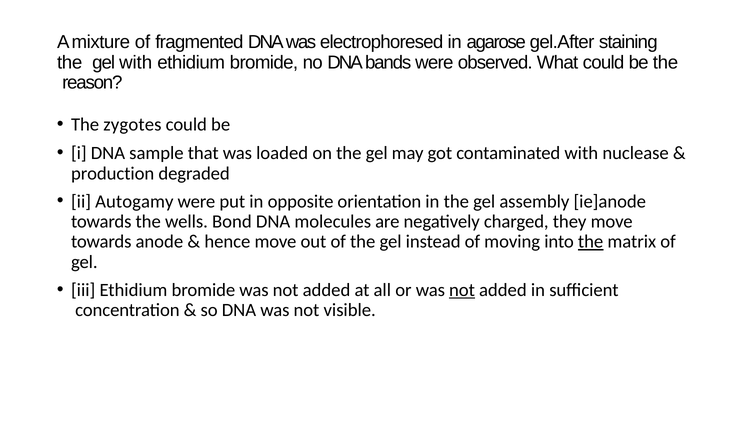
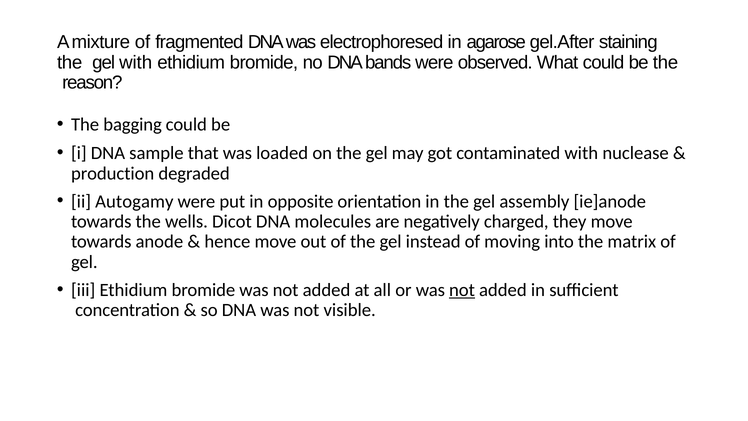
zygotes: zygotes -> bagging
Bond: Bond -> Dicot
the at (591, 242) underline: present -> none
